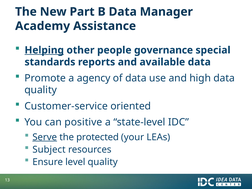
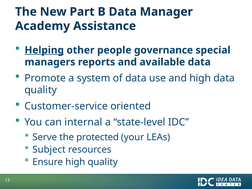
standards: standards -> managers
agency: agency -> system
positive: positive -> internal
Serve underline: present -> none
Ensure level: level -> high
